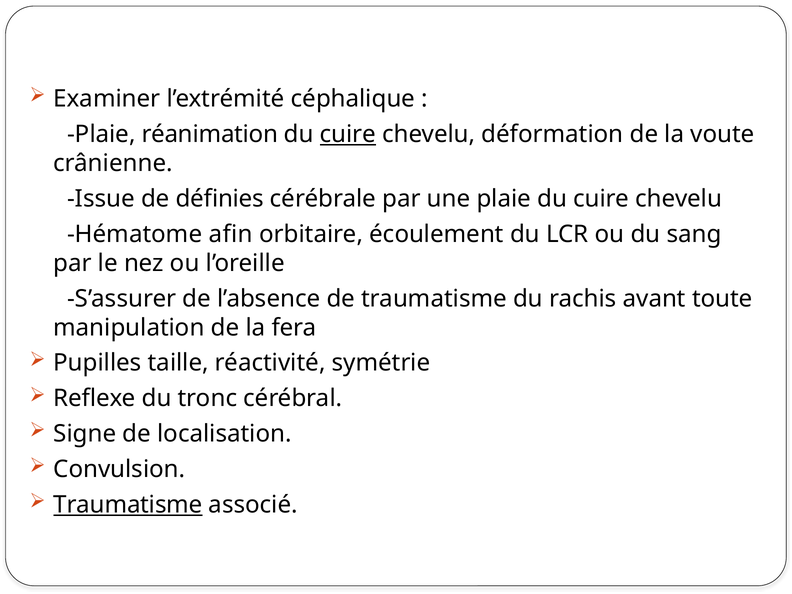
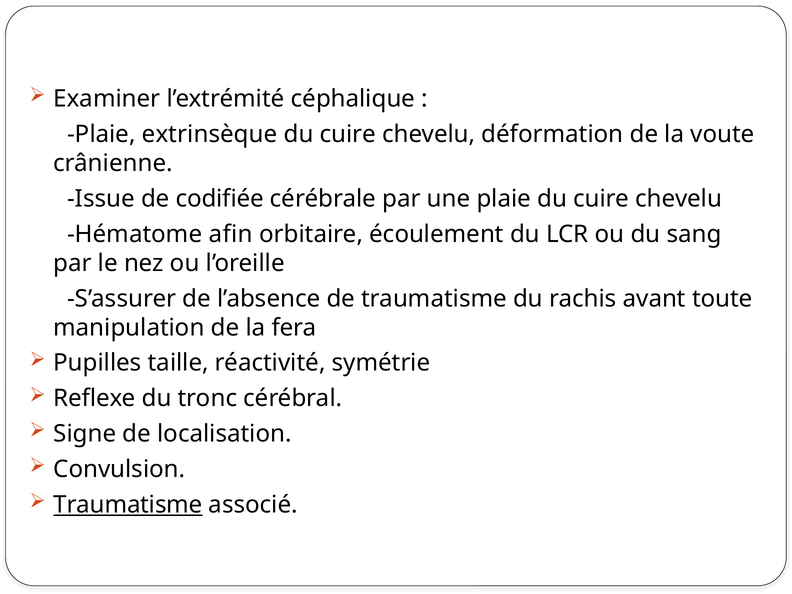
réanimation: réanimation -> extrinsèque
cuire at (348, 134) underline: present -> none
définies: définies -> codifiée
